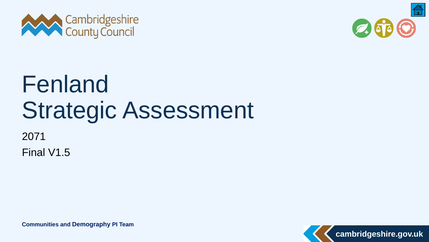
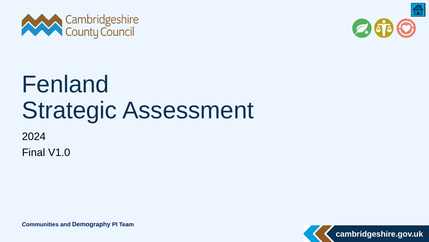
2071: 2071 -> 2024
V1.5: V1.5 -> V1.0
